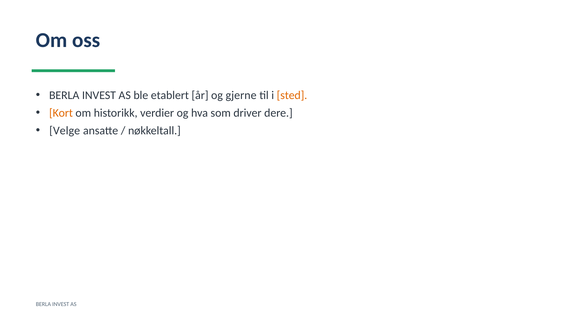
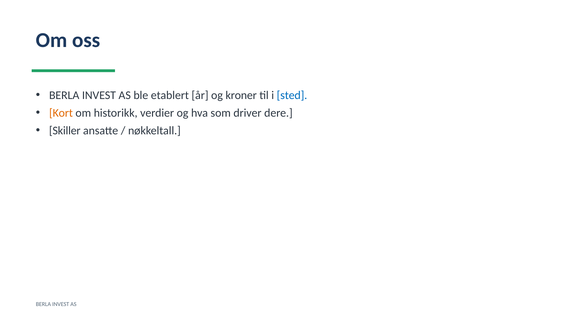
gjerne: gjerne -> kroner
sted colour: orange -> blue
Velge: Velge -> Skiller
